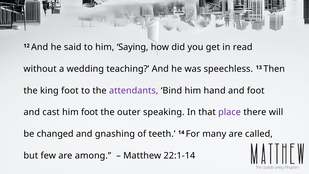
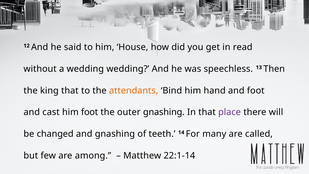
Saying: Saying -> House
wedding teaching: teaching -> wedding
king foot: foot -> that
attendants colour: purple -> orange
outer speaking: speaking -> gnashing
